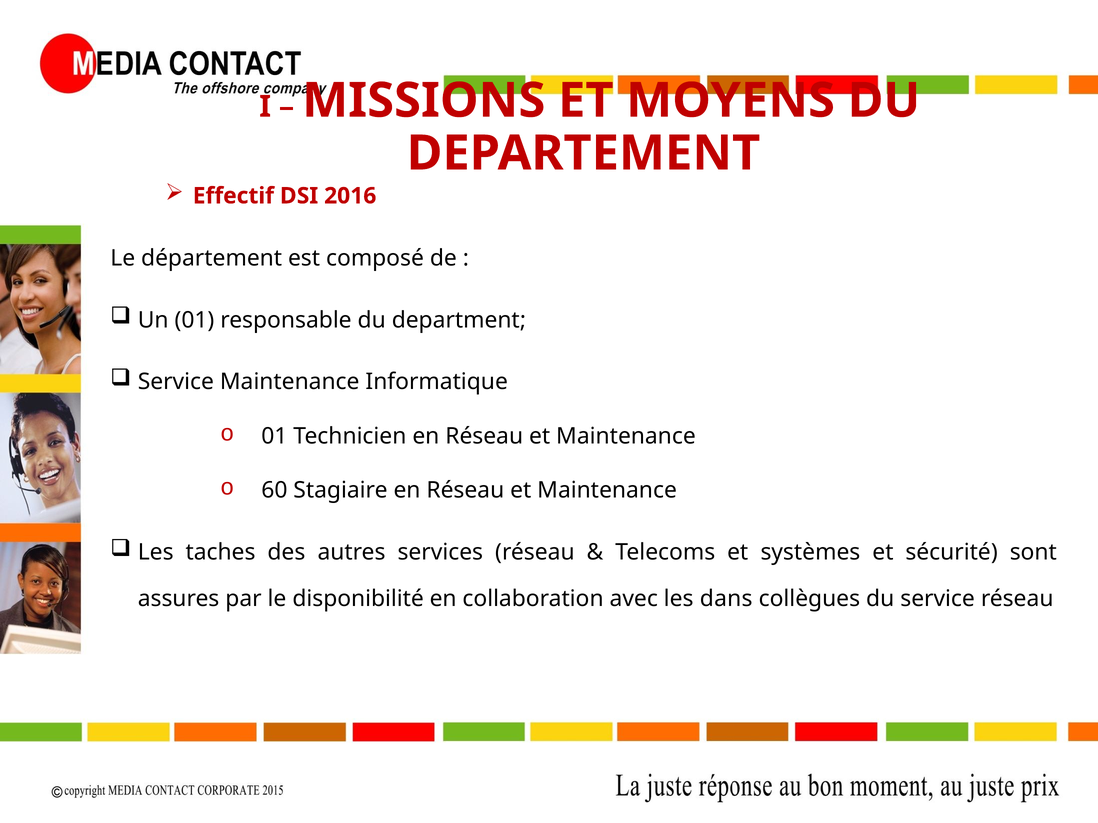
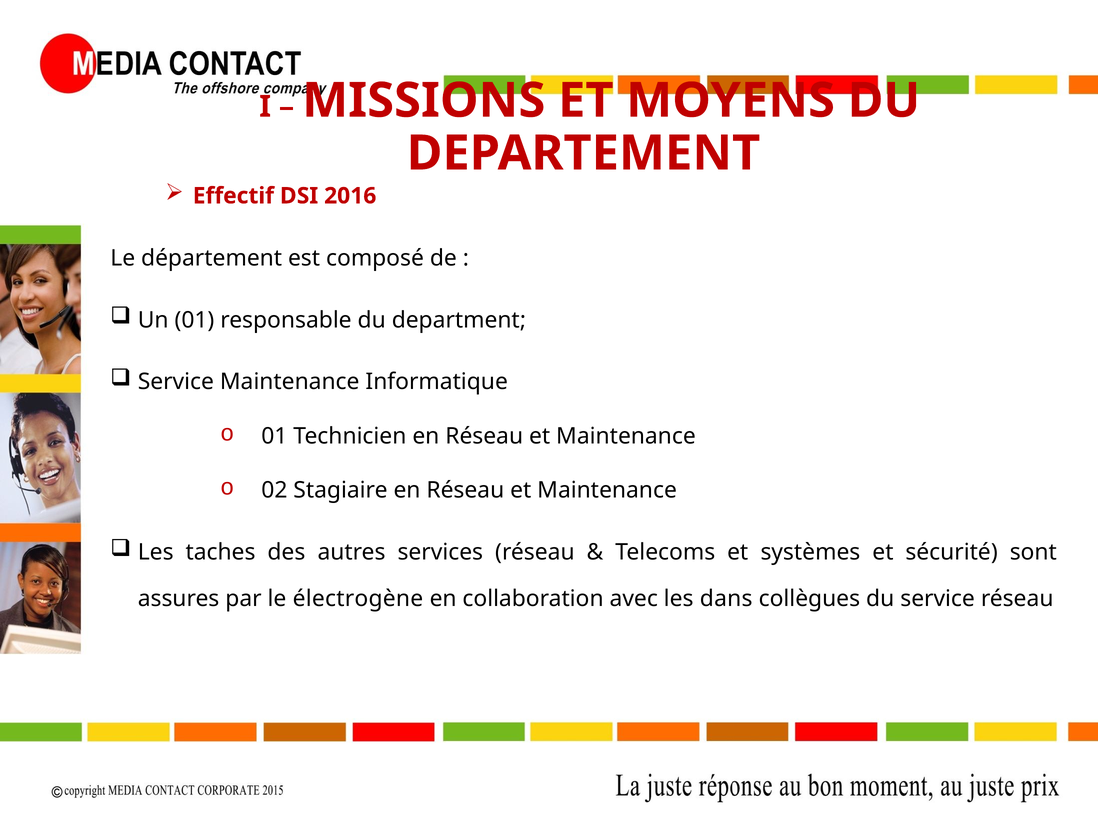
60: 60 -> 02
disponibilité: disponibilité -> électrogène
